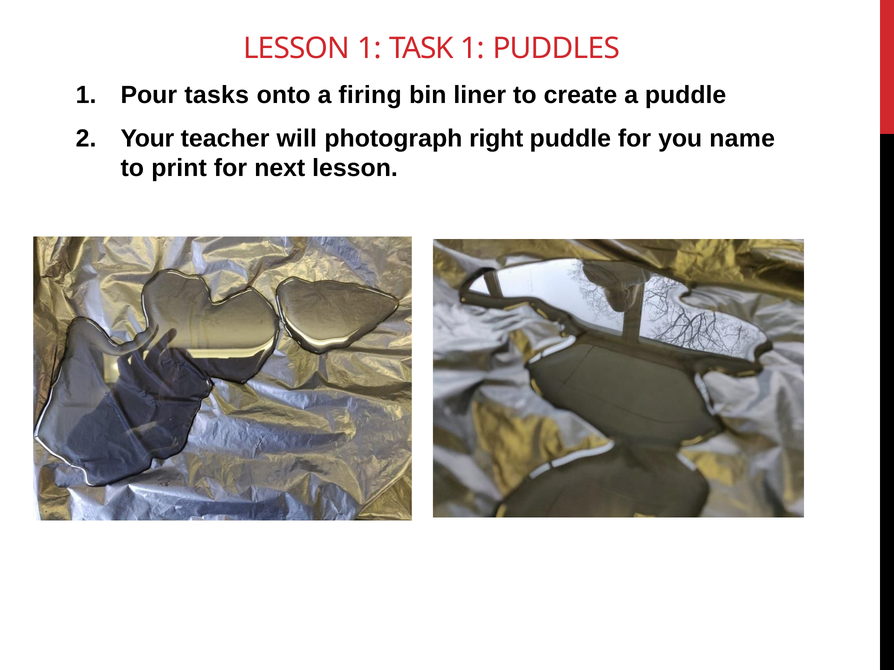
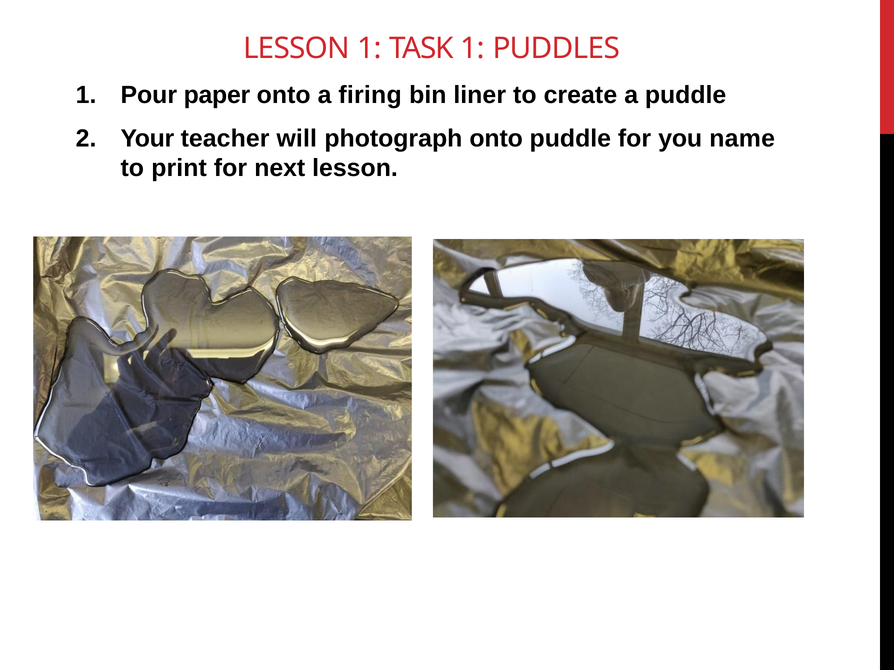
tasks: tasks -> paper
photograph right: right -> onto
